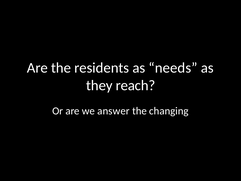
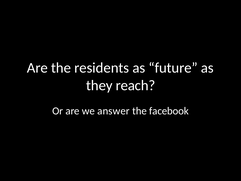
needs: needs -> future
changing: changing -> facebook
